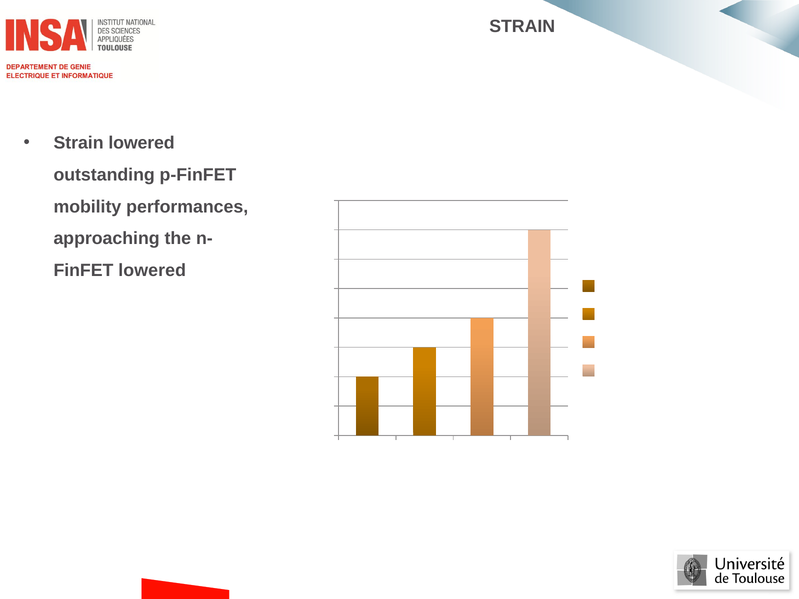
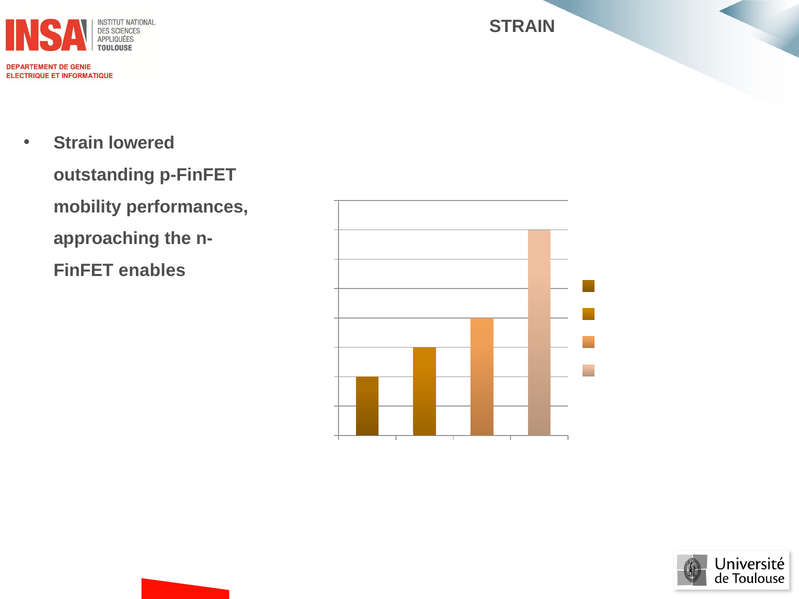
lowered at (152, 271): lowered -> enables
